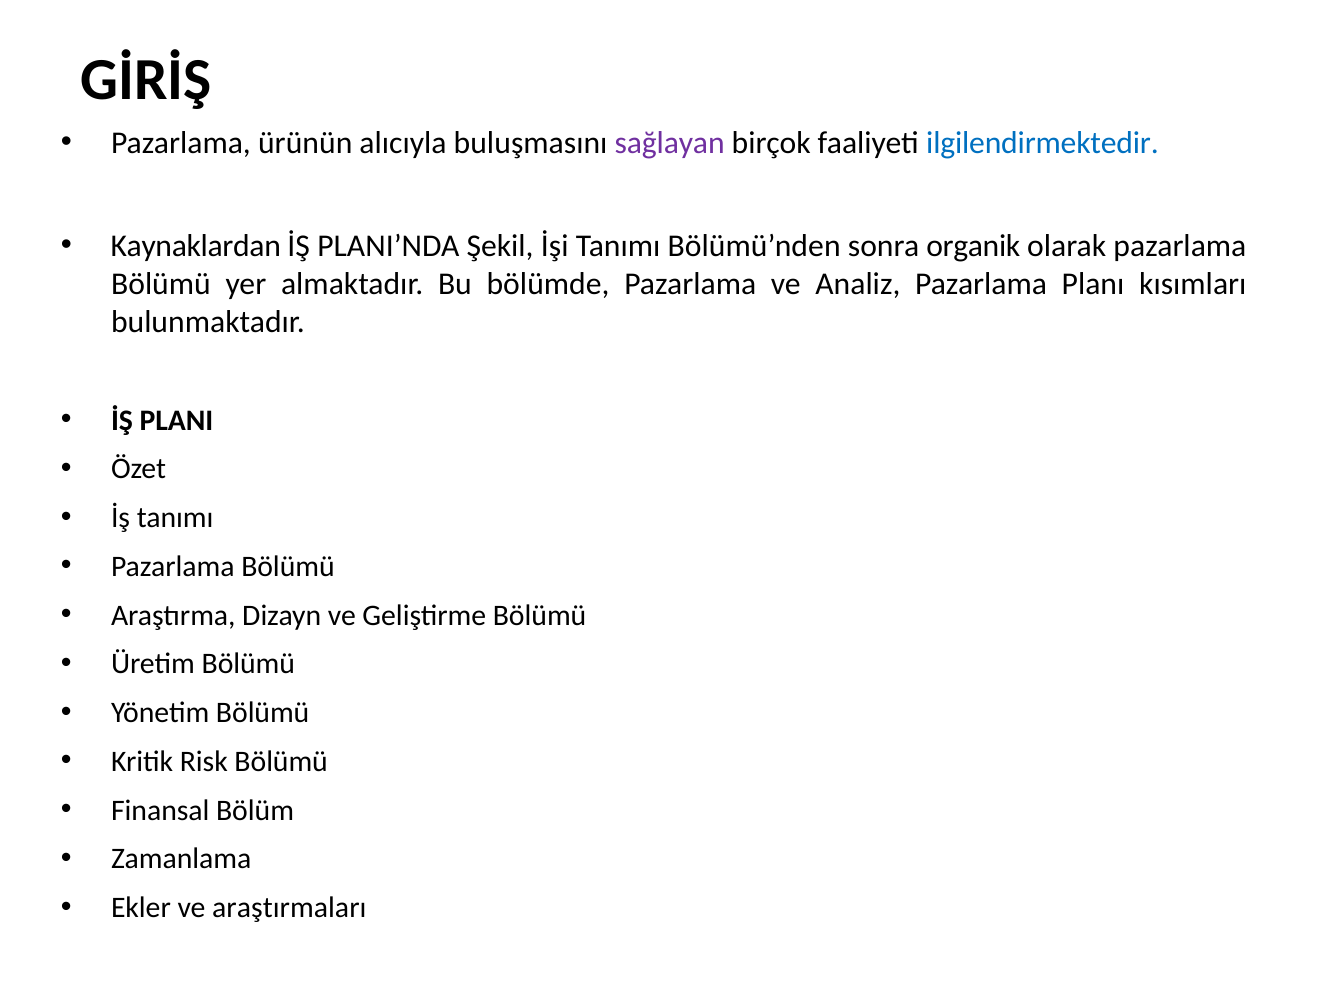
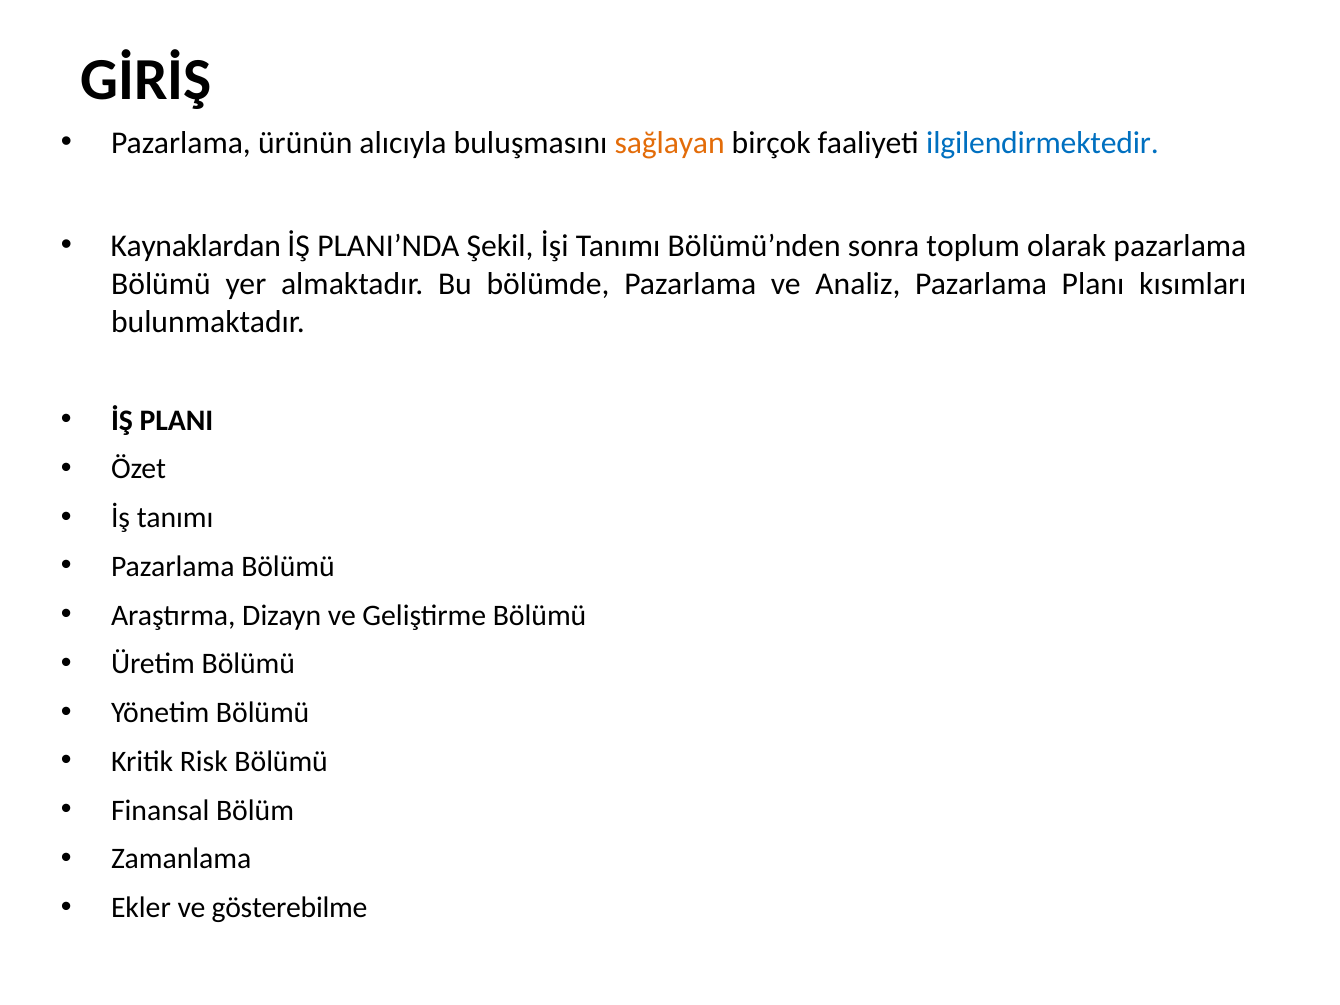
sağlayan colour: purple -> orange
organik: organik -> toplum
araştırmaları: araştırmaları -> gösterebilme
